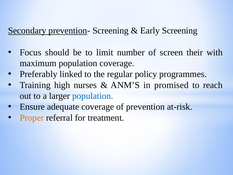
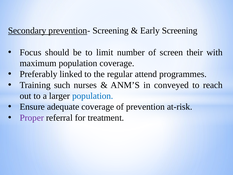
policy: policy -> attend
high: high -> such
promised: promised -> conveyed
Proper colour: orange -> purple
